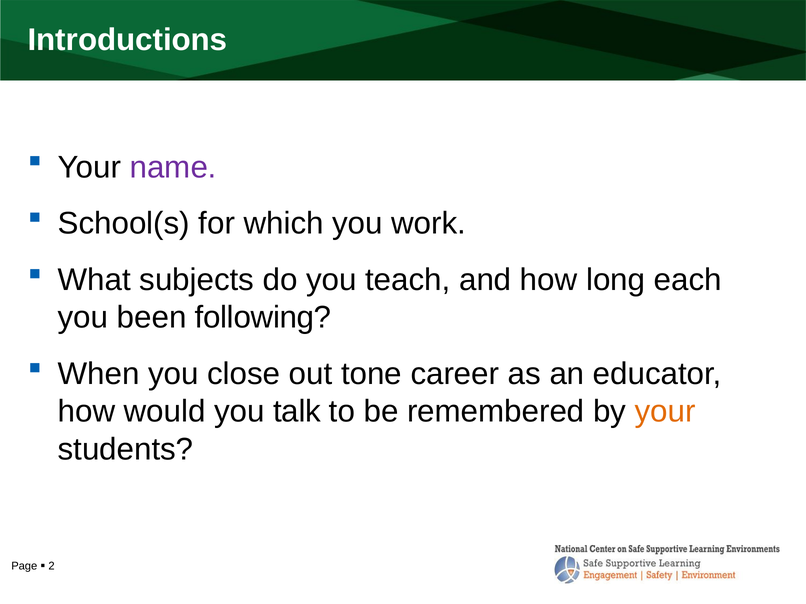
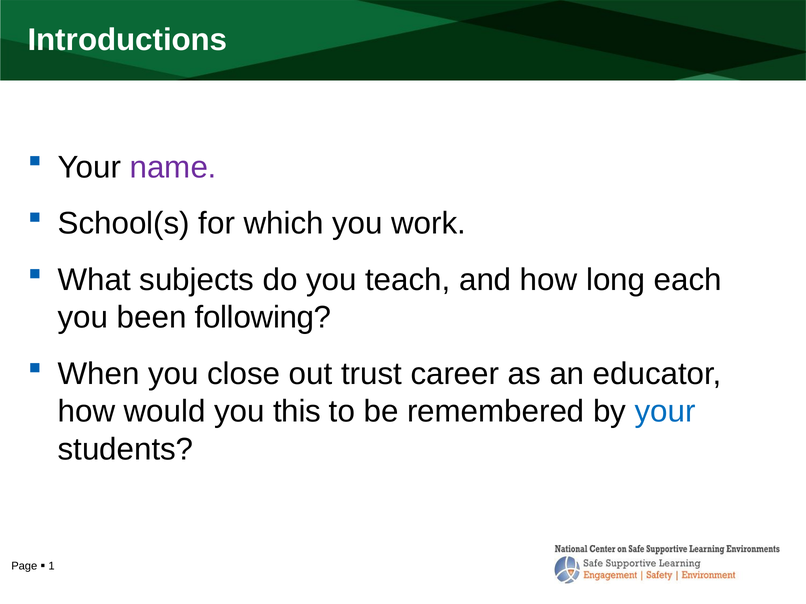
tone: tone -> trust
talk: talk -> this
your at (665, 412) colour: orange -> blue
2: 2 -> 1
